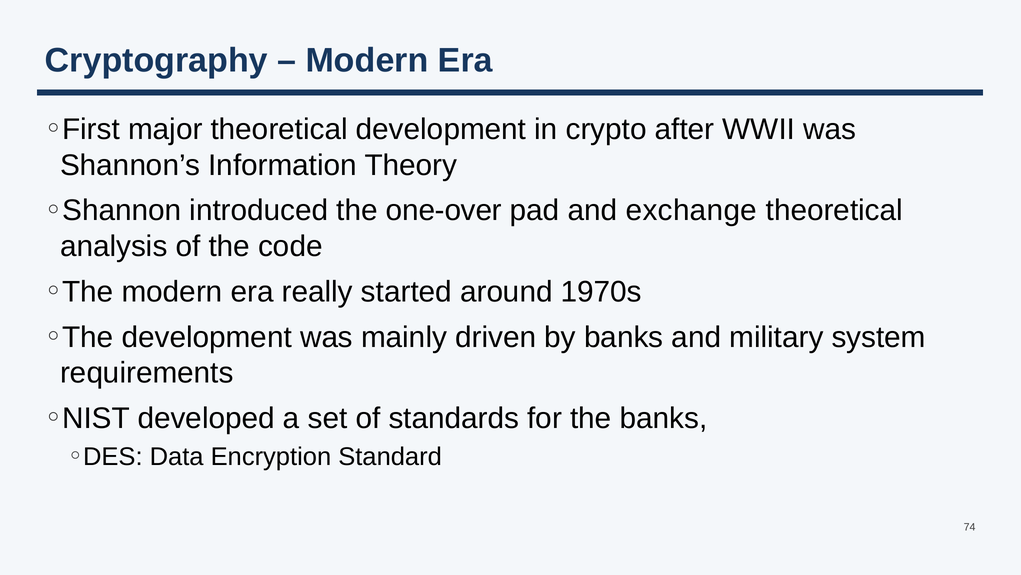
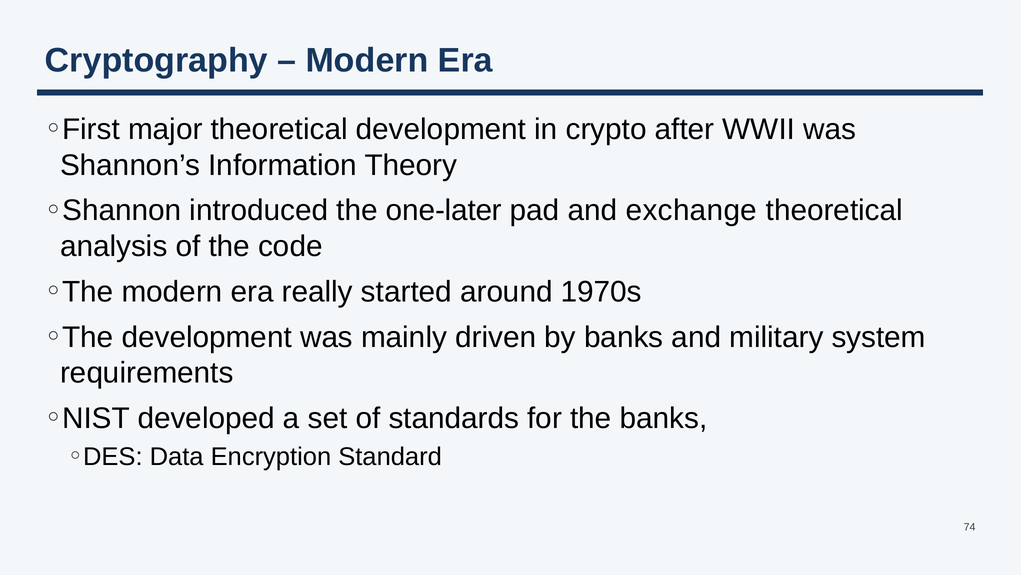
one-over: one-over -> one-later
